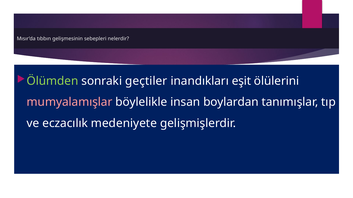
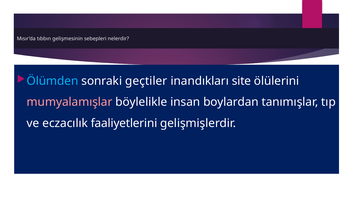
Ölümden colour: light green -> light blue
eşit: eşit -> site
medeniyete: medeniyete -> faaliyetlerini
